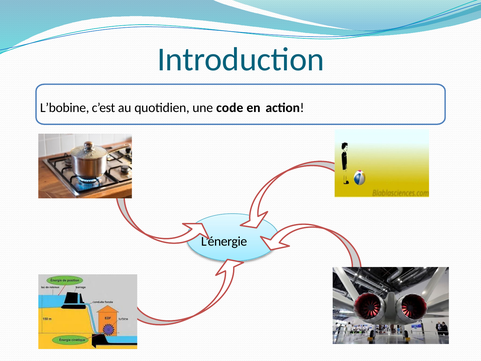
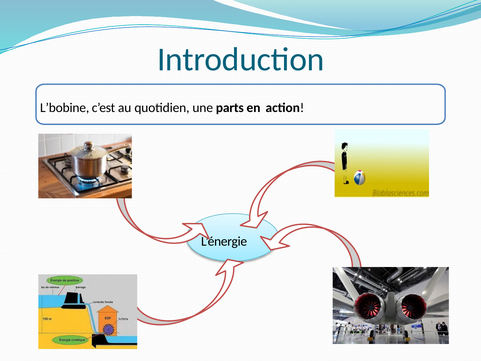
code: code -> parts
